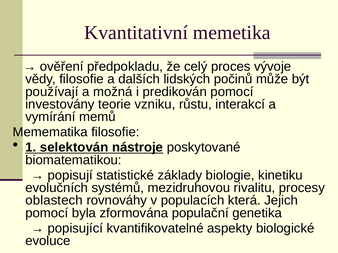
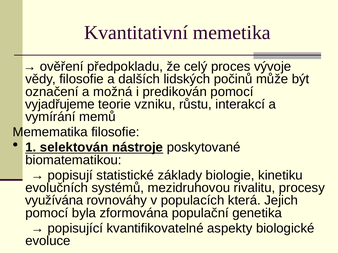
používají: používají -> označení
investovány: investovány -> vyjadřujeme
oblastech: oblastech -> využívána
